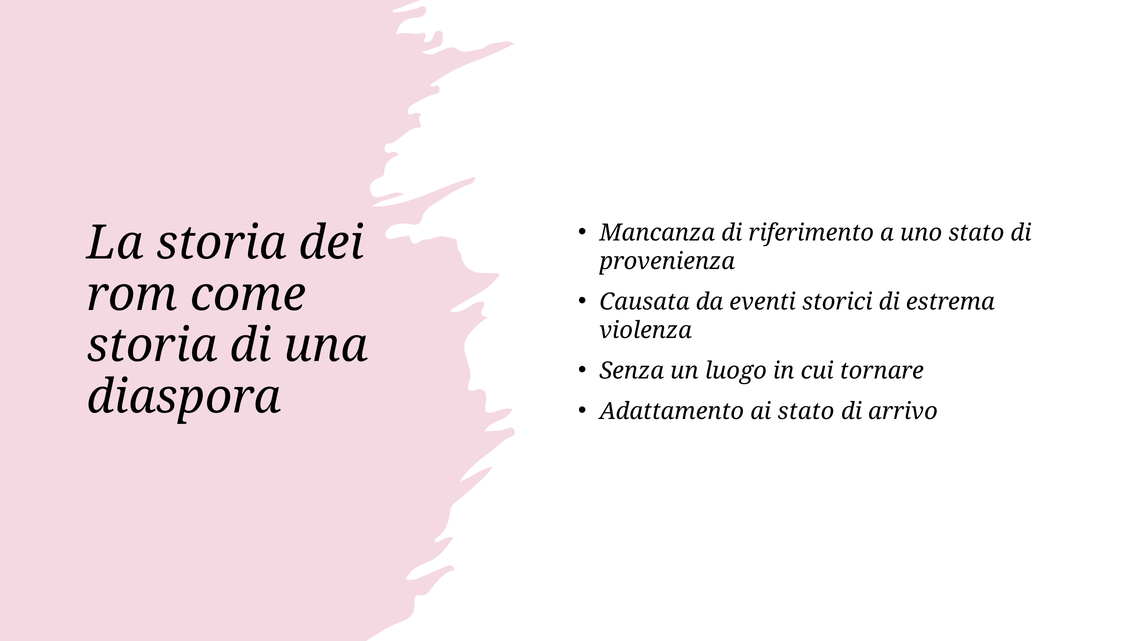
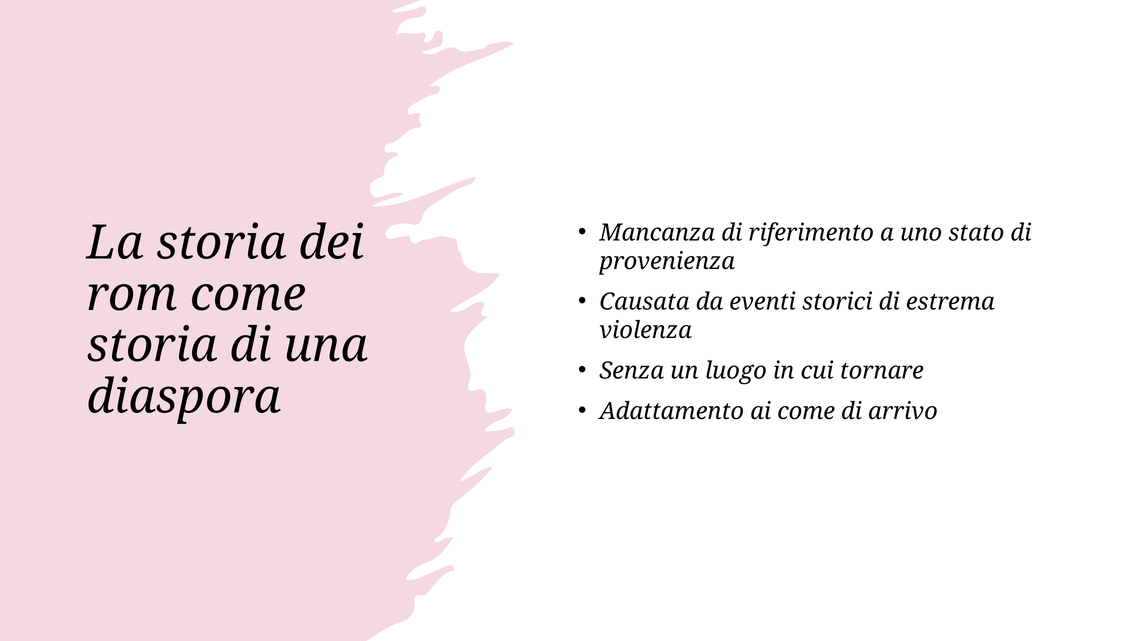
ai stato: stato -> come
